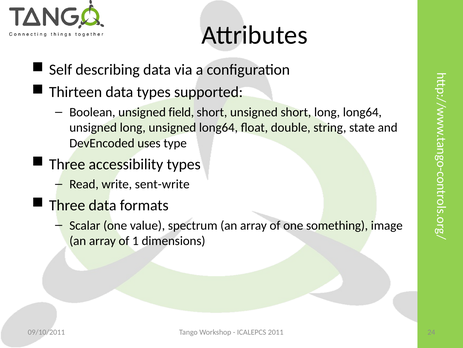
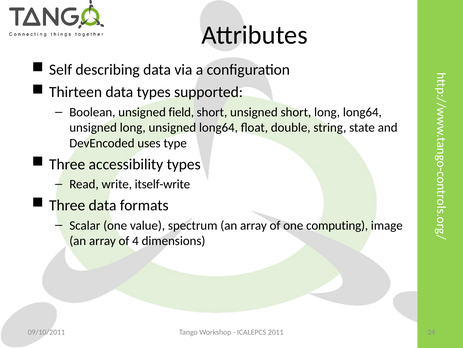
sent-write: sent-write -> itself-write
something: something -> computing
1: 1 -> 4
